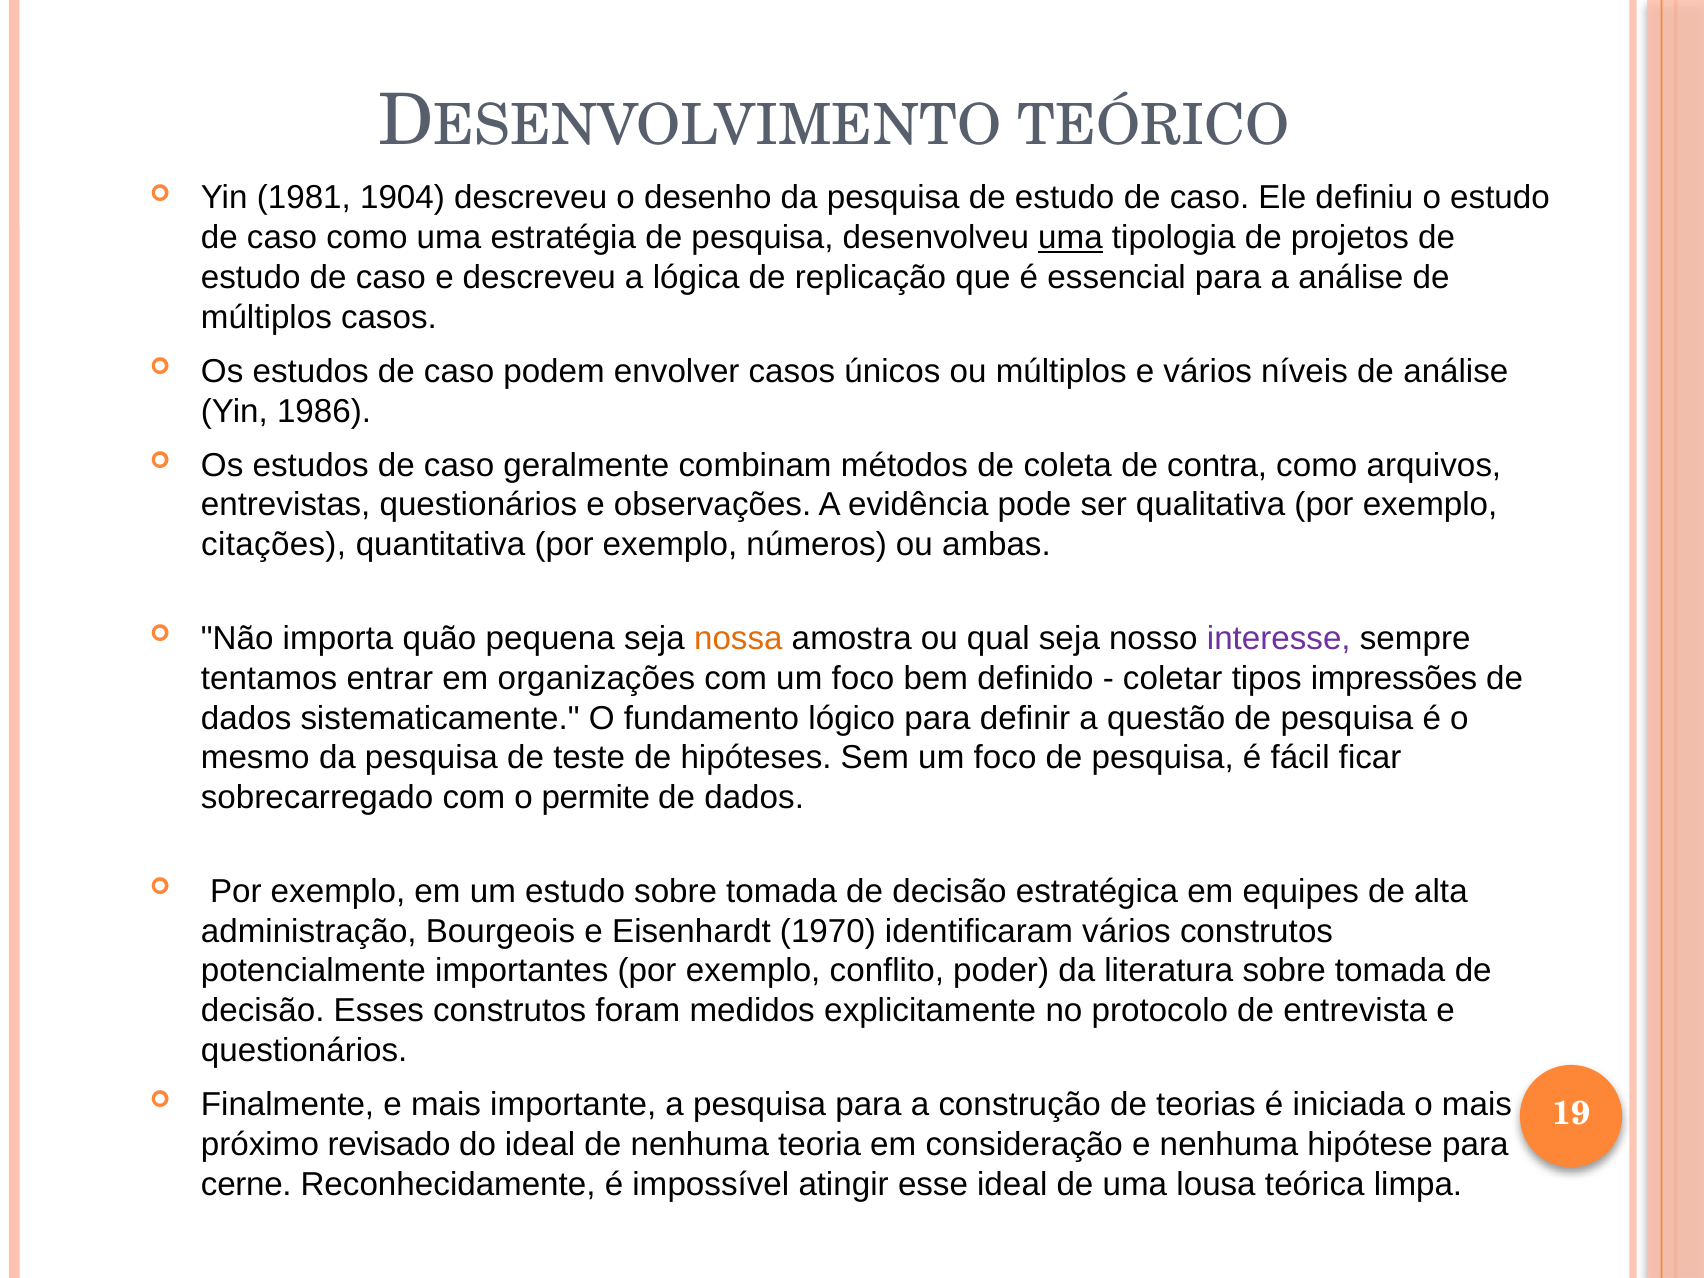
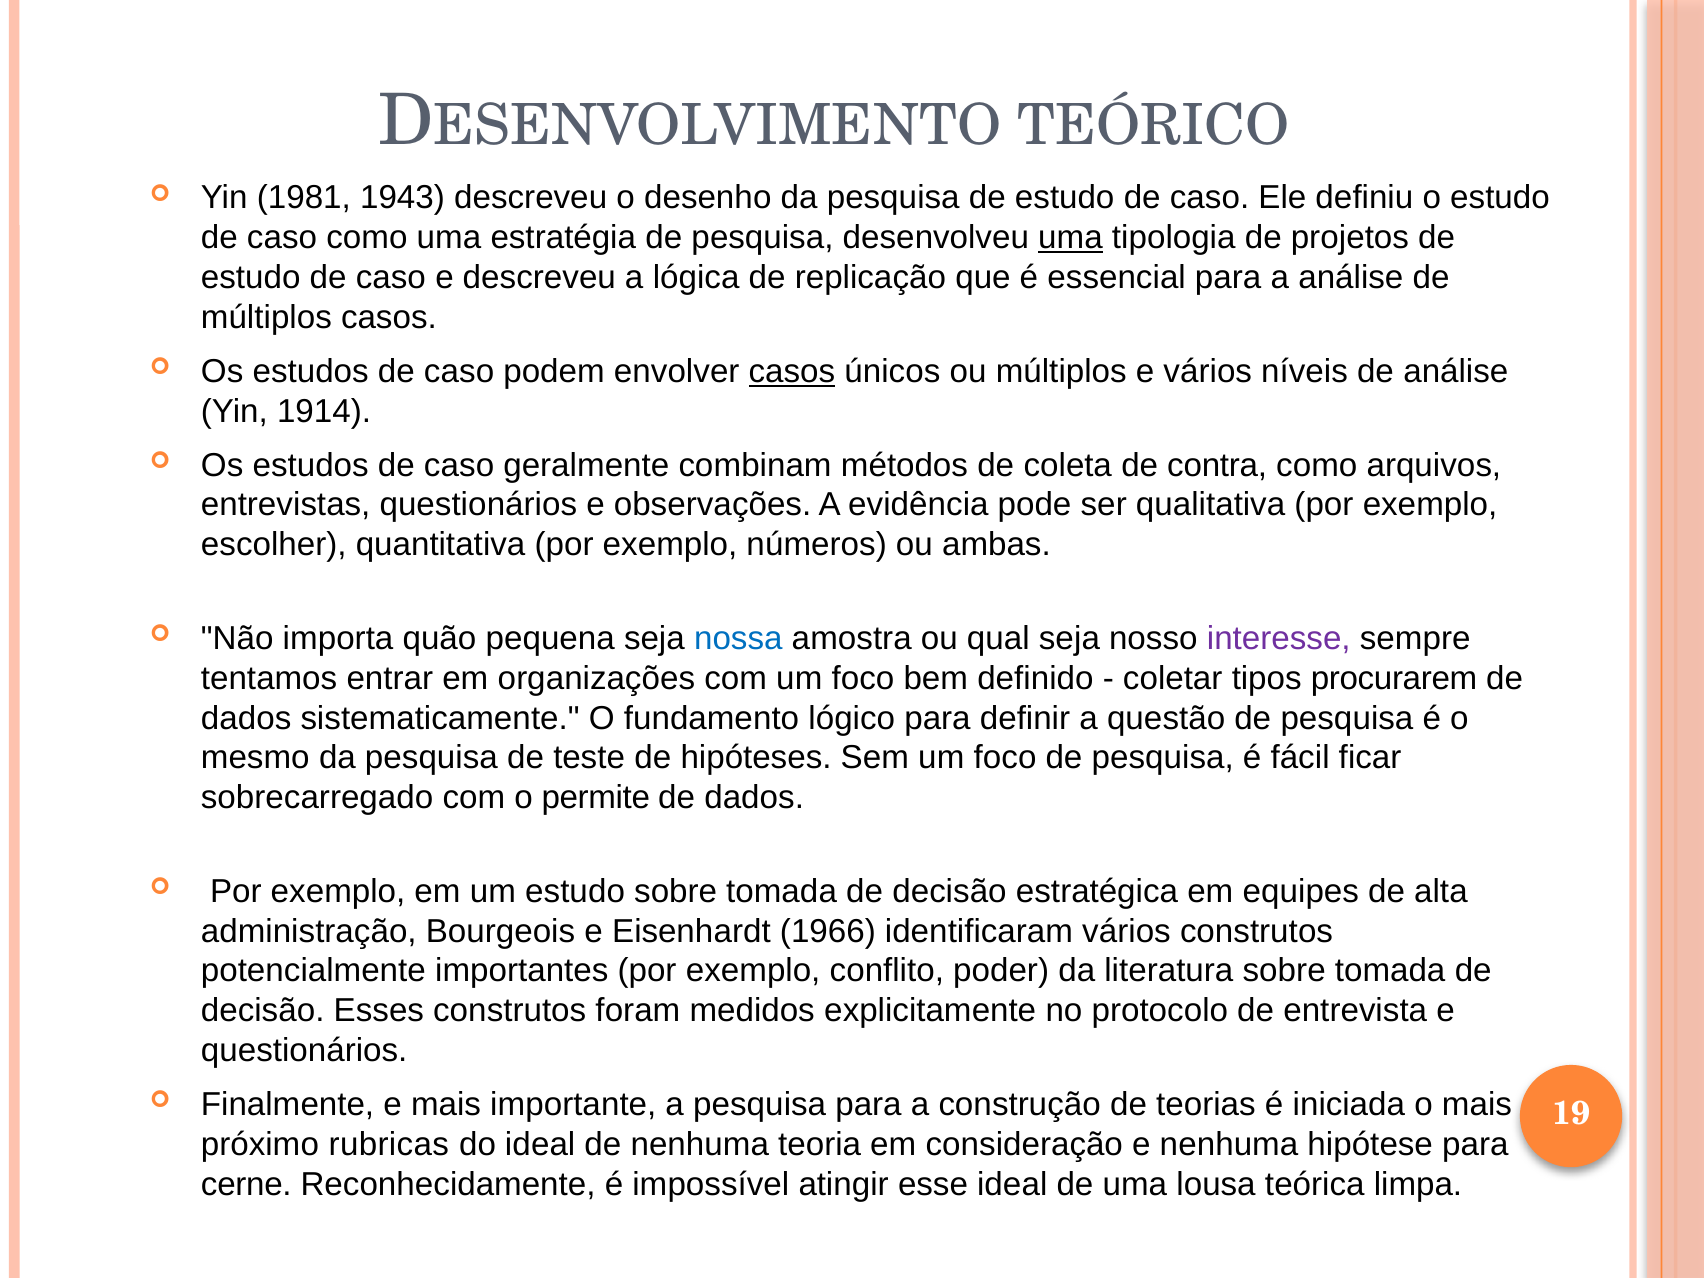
1904: 1904 -> 1943
casos at (792, 371) underline: none -> present
1986: 1986 -> 1914
citações: citações -> escolher
nossa colour: orange -> blue
impressões: impressões -> procurarem
1970: 1970 -> 1966
revisado: revisado -> rubricas
